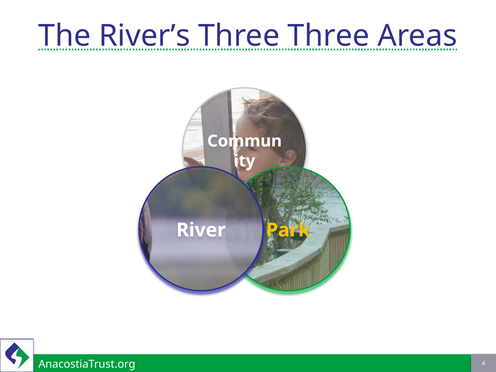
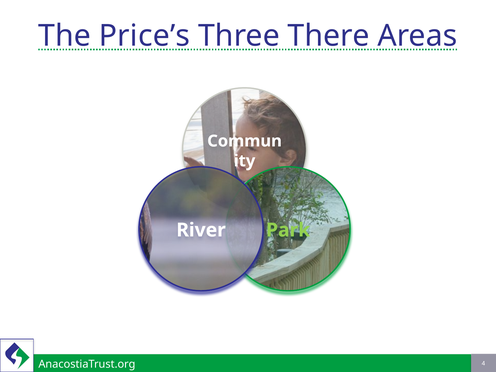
River’s: River’s -> Price’s
Three Three: Three -> There
Park colour: yellow -> light green
